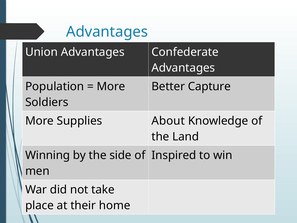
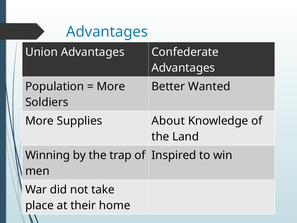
Capture: Capture -> Wanted
side: side -> trap
